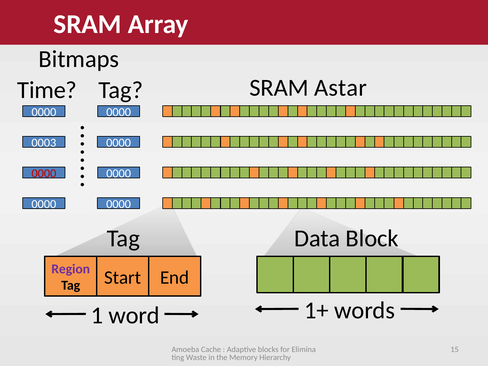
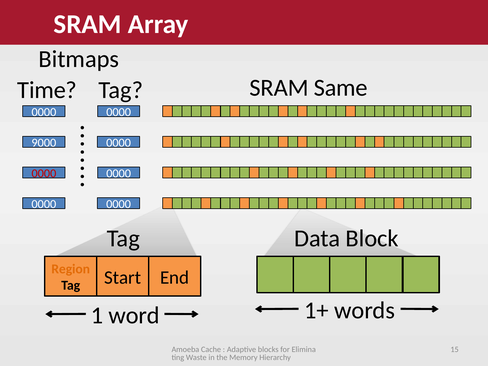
Astar: Astar -> Same
0003: 0003 -> 9000
Region colour: purple -> orange
